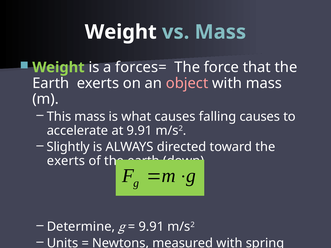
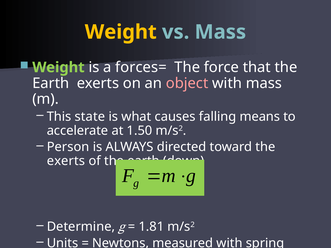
Weight at (121, 32) colour: white -> yellow
This mass: mass -> state
falling causes: causes -> means
at 9.91: 9.91 -> 1.50
Slightly: Slightly -> Person
9.91 at (151, 227): 9.91 -> 1.81
